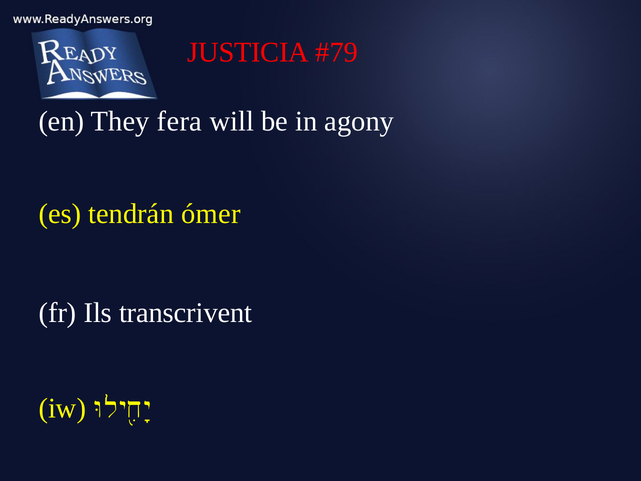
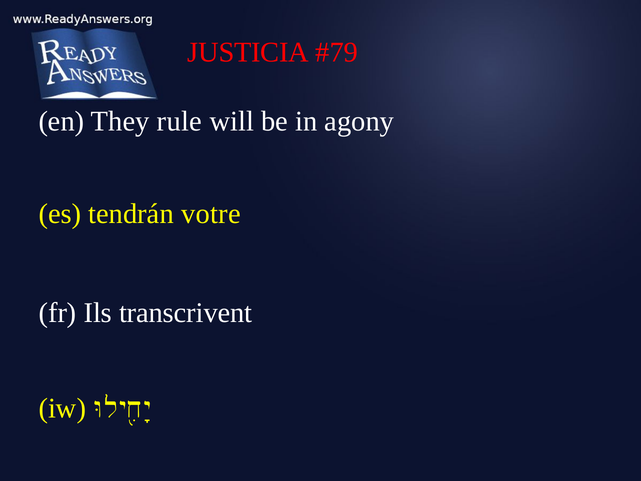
fera: fera -> rule
ómer: ómer -> votre
